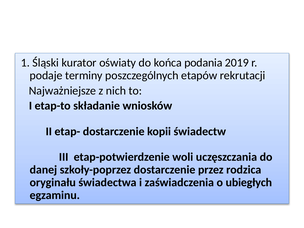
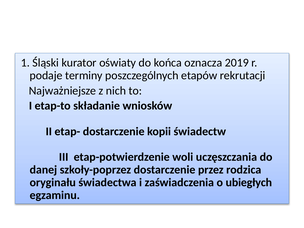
podania: podania -> oznacza
